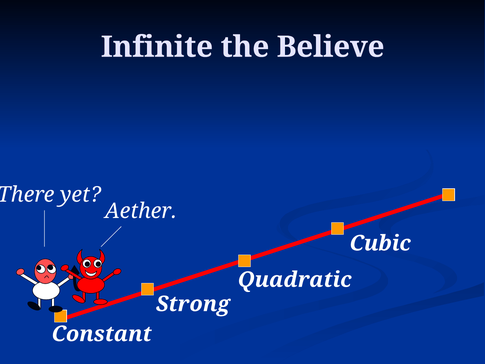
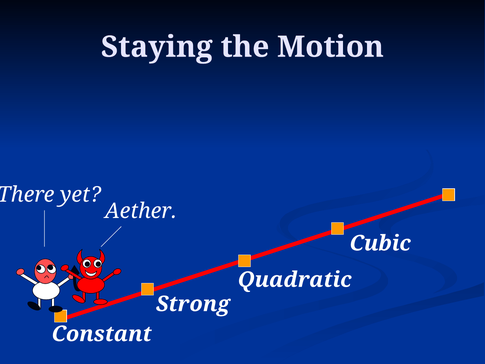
Infinite: Infinite -> Staying
Believe: Believe -> Motion
